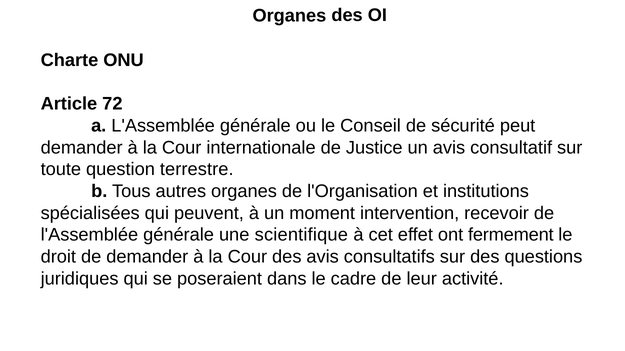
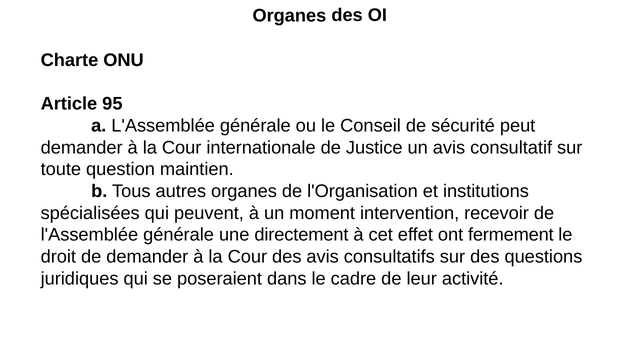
72: 72 -> 95
terrestre: terrestre -> maintien
scientifique: scientifique -> directement
